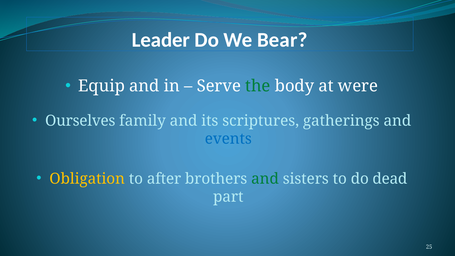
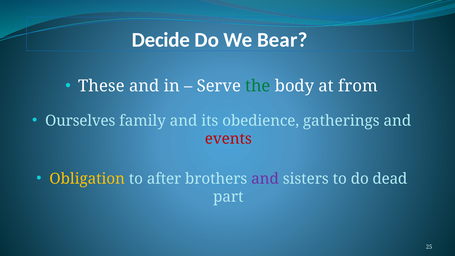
Leader: Leader -> Decide
Equip: Equip -> These
were: were -> from
scriptures: scriptures -> obedience
events colour: blue -> red
and at (265, 179) colour: green -> purple
